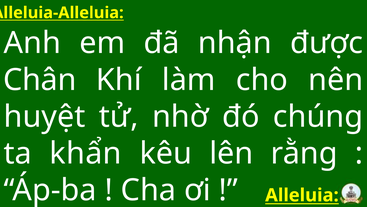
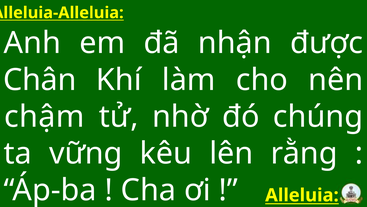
huyệt: huyệt -> chậm
khẩn: khẩn -> vững
